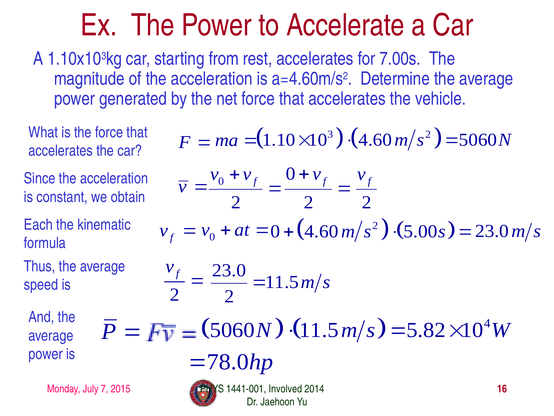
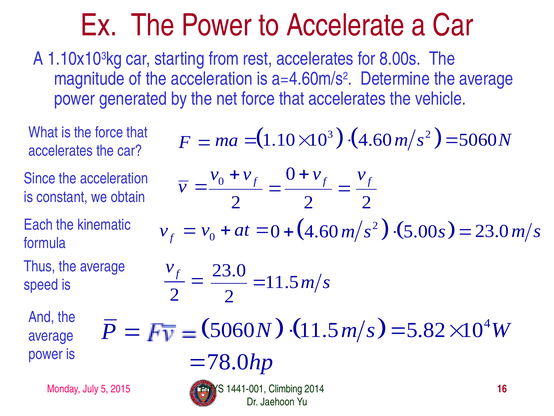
7.00s: 7.00s -> 8.00s
7: 7 -> 5
Involved: Involved -> Climbing
